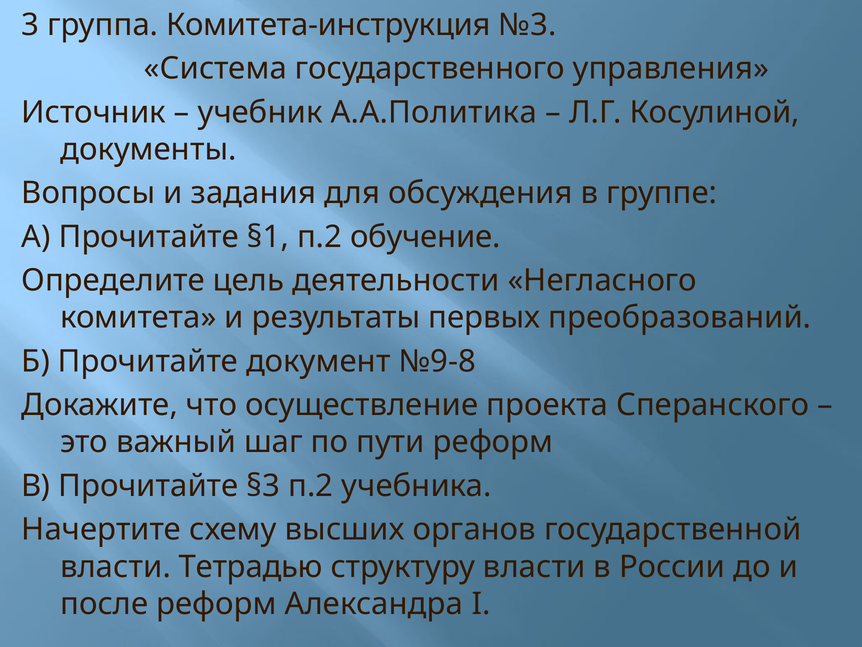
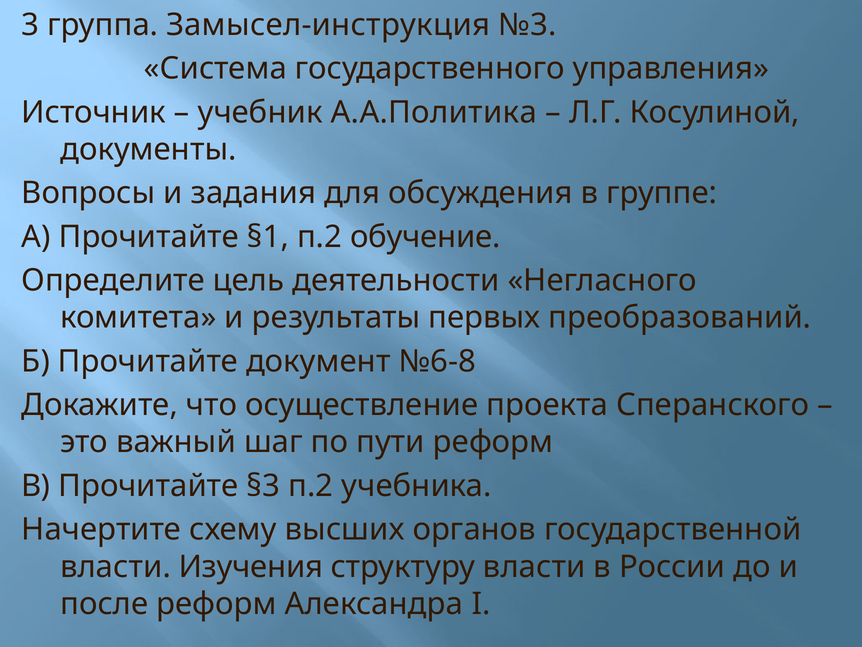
Комитета-инструкция: Комитета-инструкция -> Замысел-инструкция
№9-8: №9-8 -> №6-8
Тетрадью: Тетрадью -> Изучения
